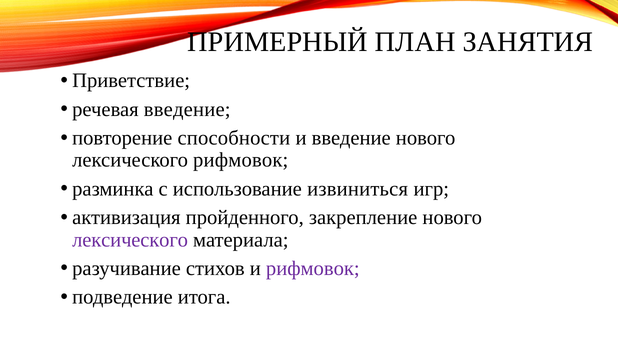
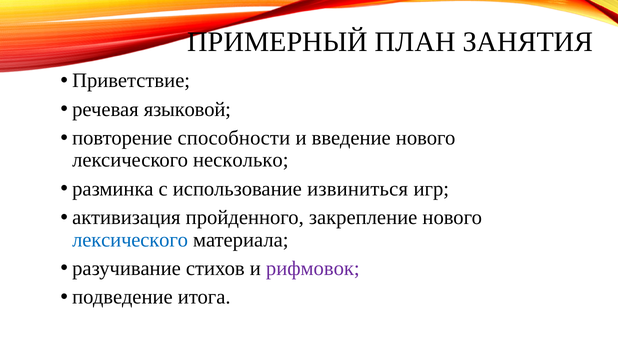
речевая введение: введение -> языковой
лексического рифмовок: рифмовок -> несколько
лексического at (130, 240) colour: purple -> blue
